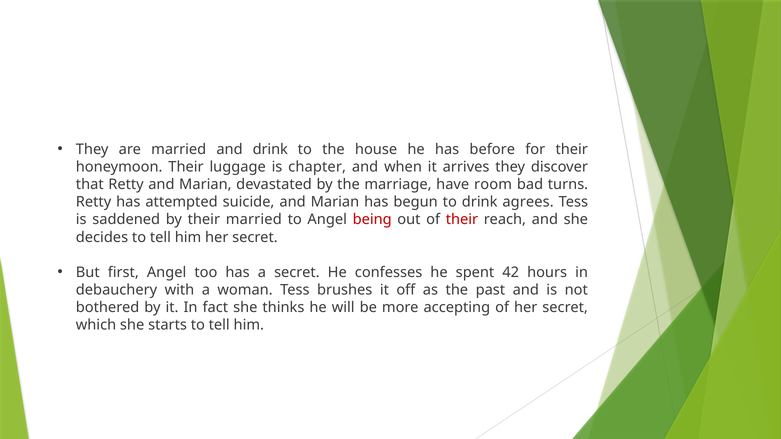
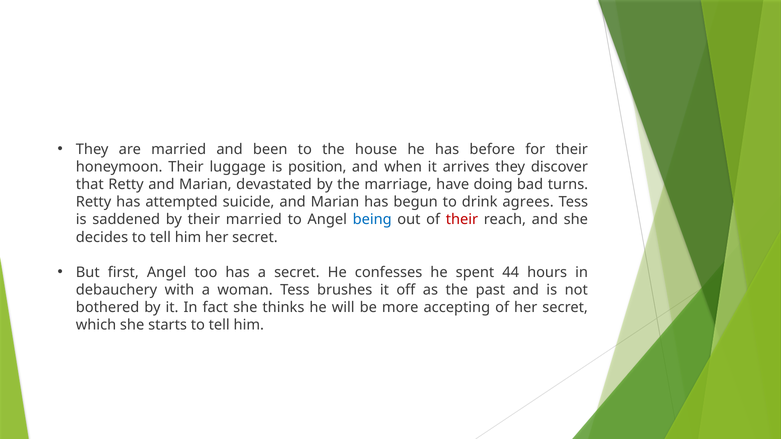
and drink: drink -> been
chapter: chapter -> position
room: room -> doing
being colour: red -> blue
42: 42 -> 44
